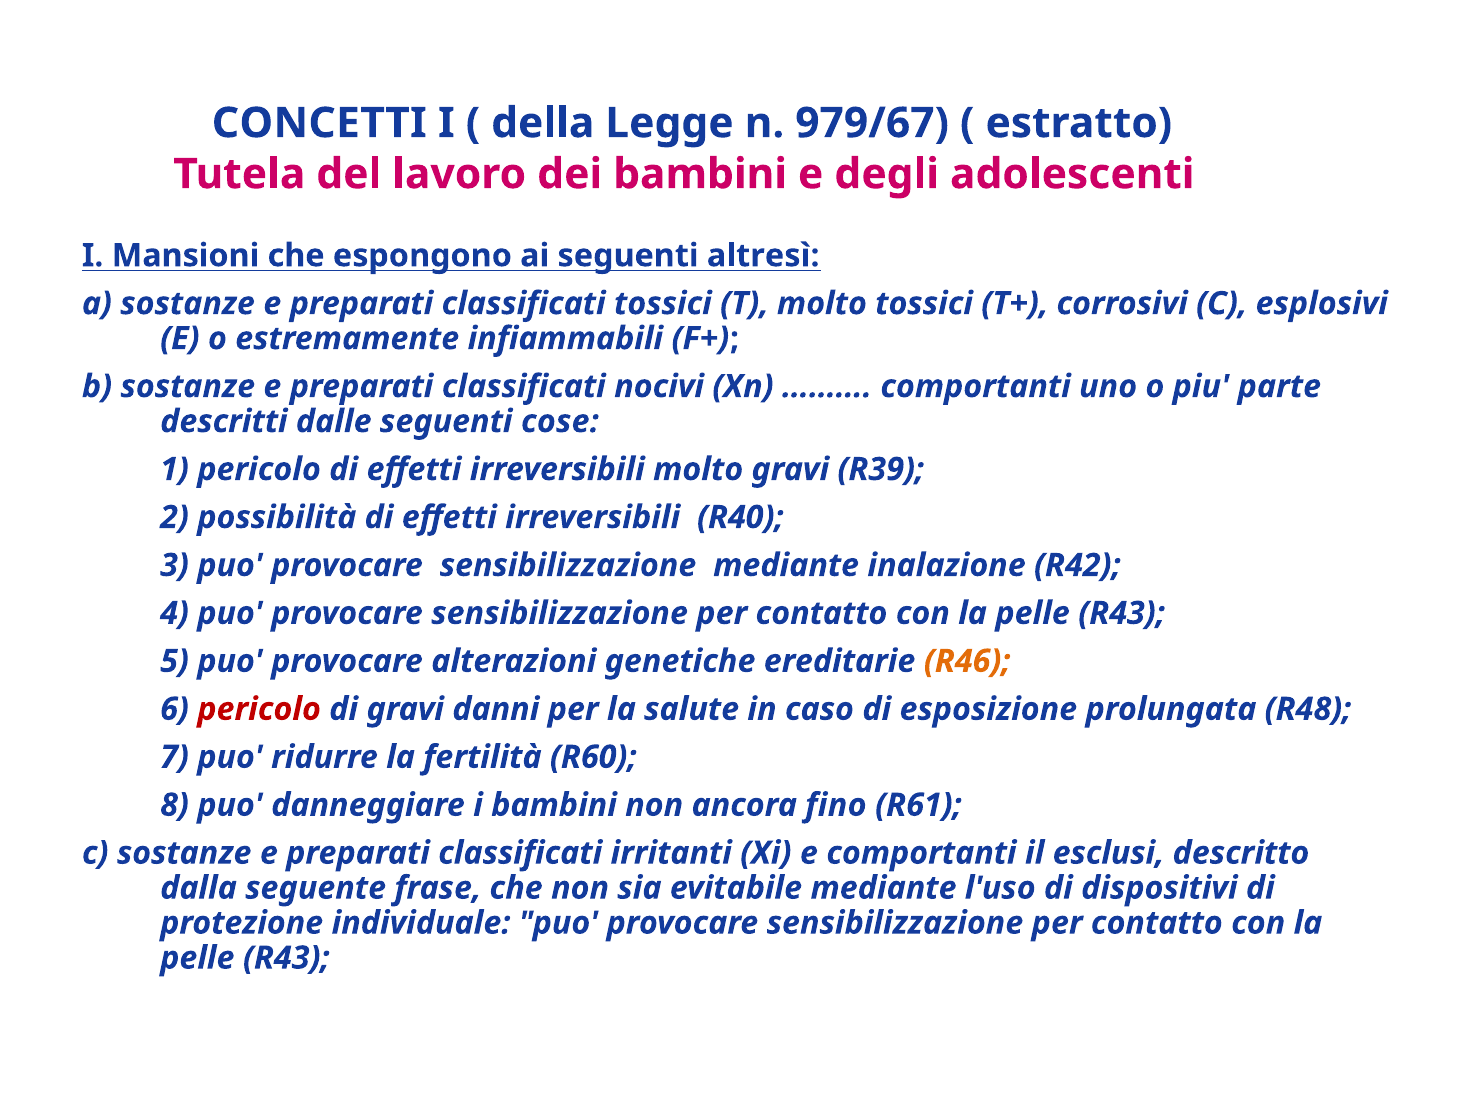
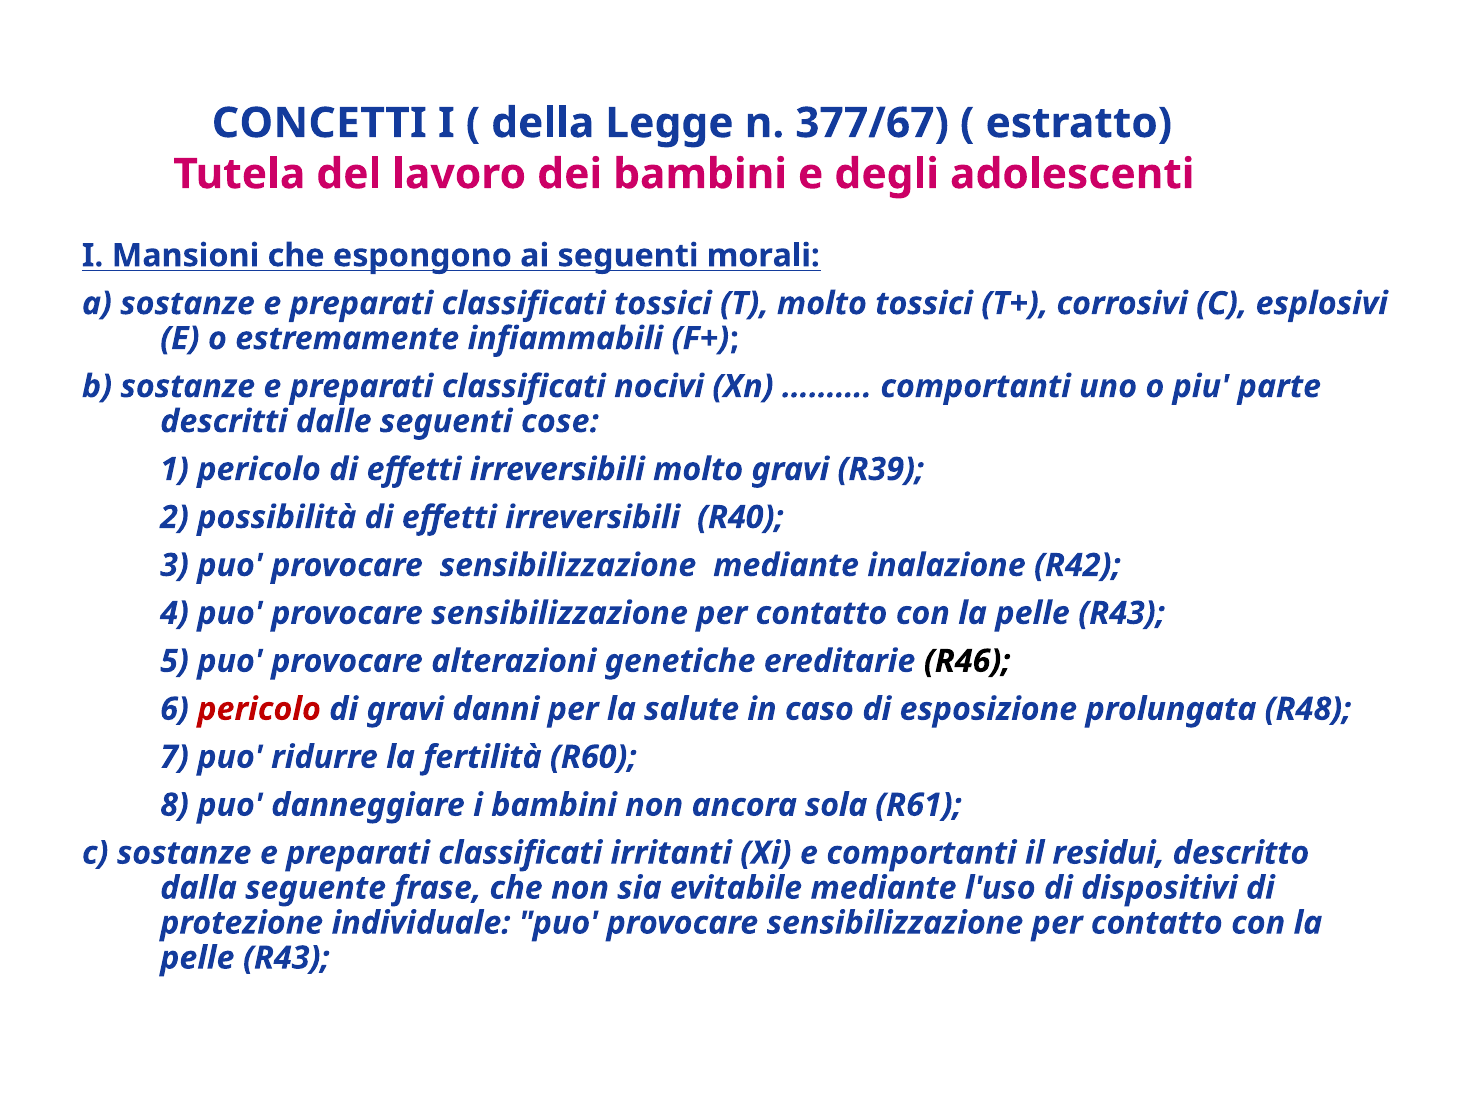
979/67: 979/67 -> 377/67
altresì: altresì -> morali
R46 colour: orange -> black
fino: fino -> sola
esclusi: esclusi -> residui
